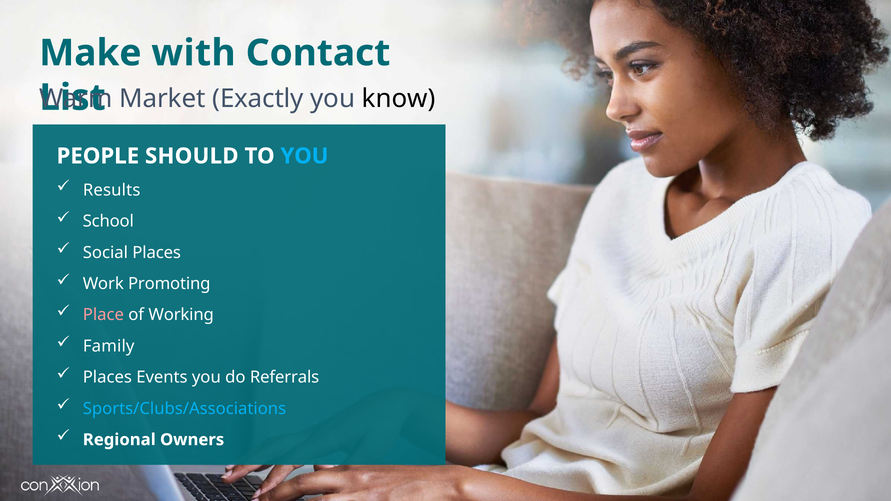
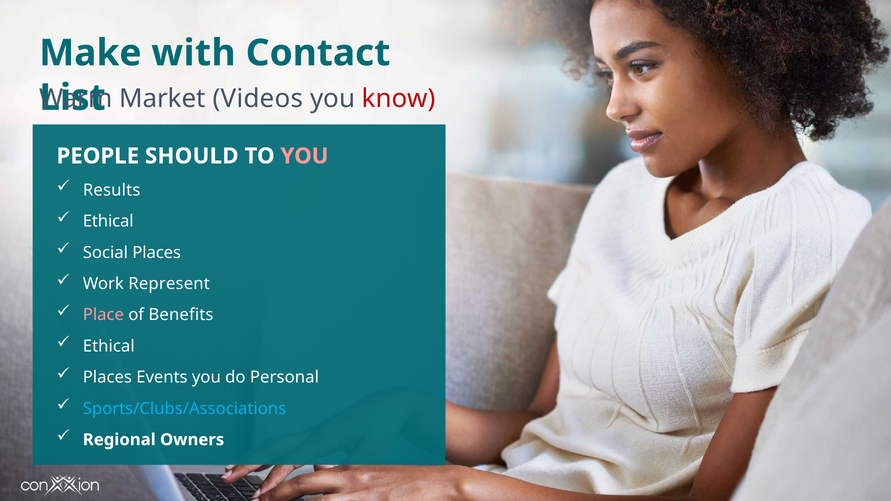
Exactly: Exactly -> Videos
know colour: black -> red
YOU at (304, 156) colour: light blue -> pink
School at (108, 221): School -> Ethical
Promoting: Promoting -> Represent
Working: Working -> Benefits
Family at (109, 346): Family -> Ethical
Referrals: Referrals -> Personal
